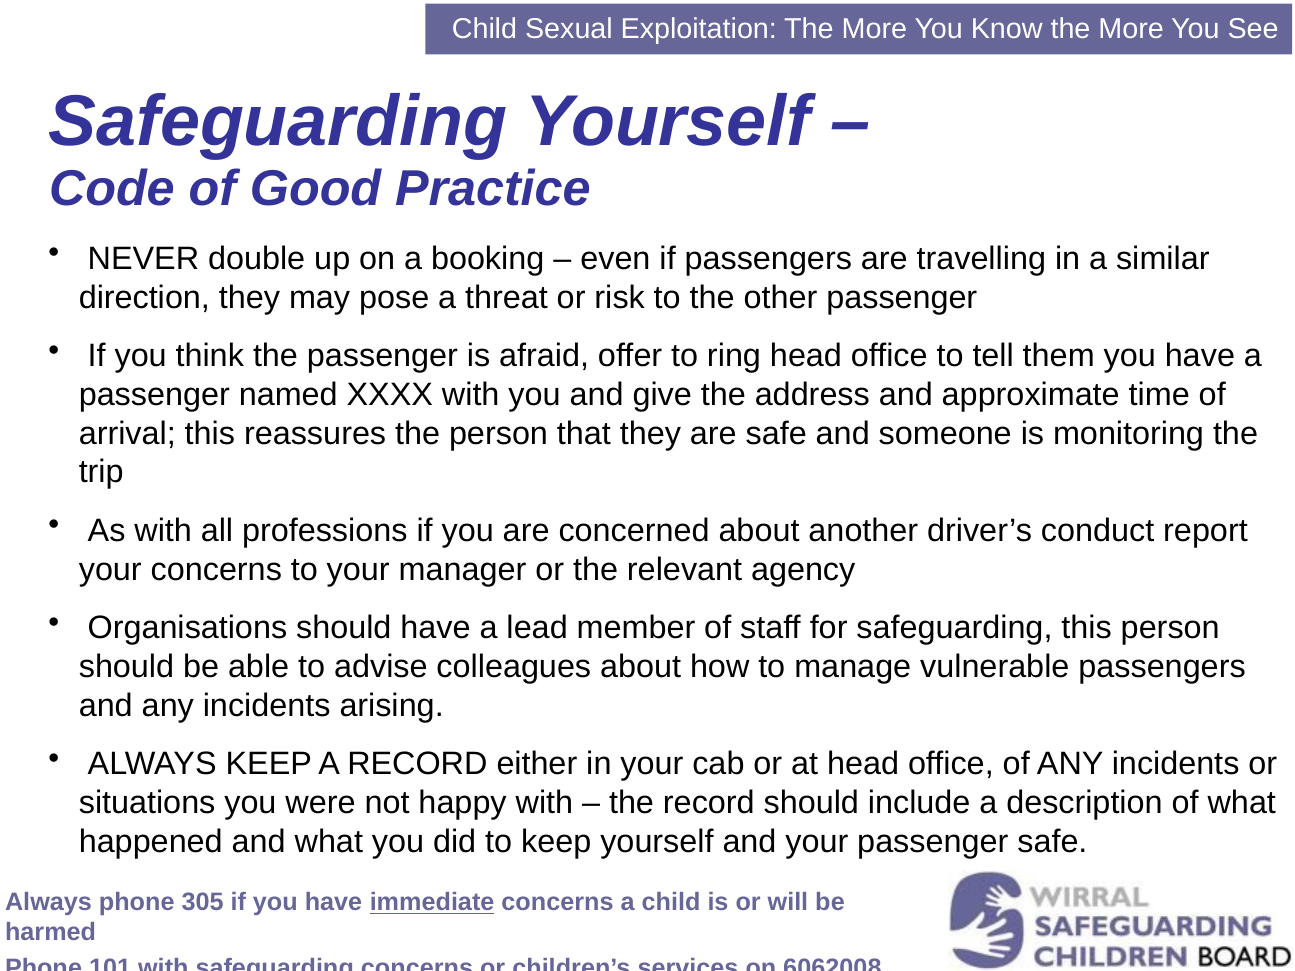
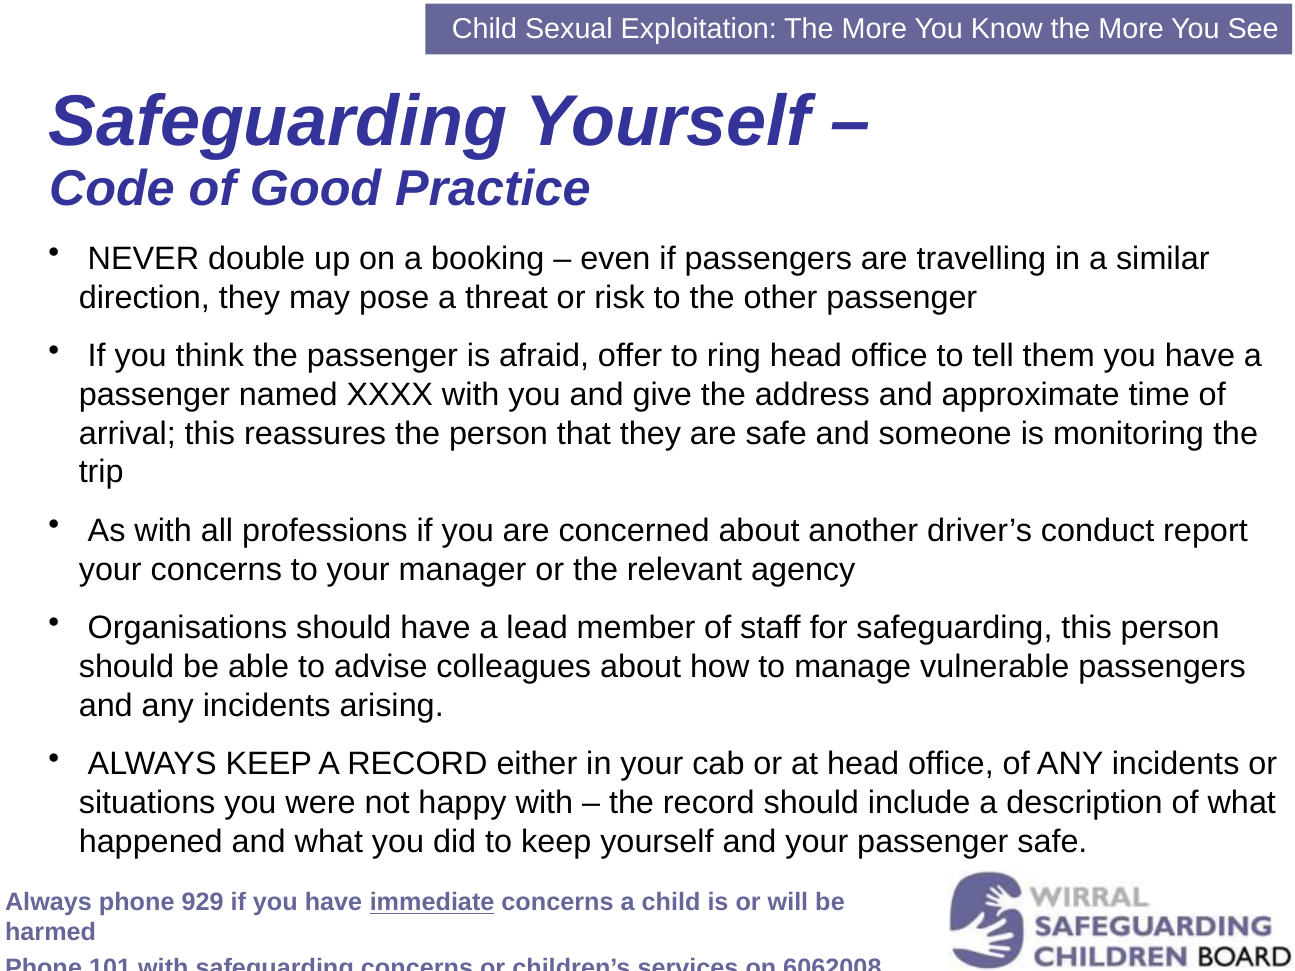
305: 305 -> 929
